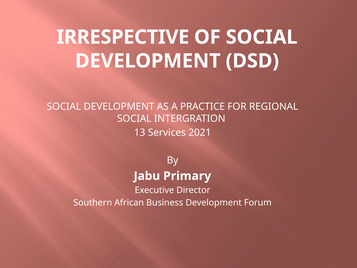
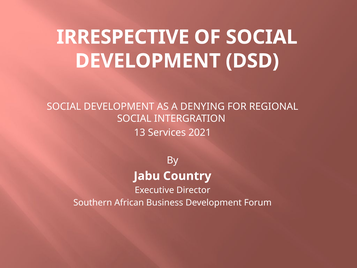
PRACTICE: PRACTICE -> DENYING
Primary: Primary -> Country
